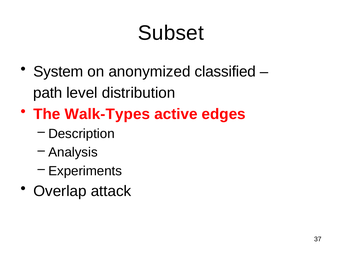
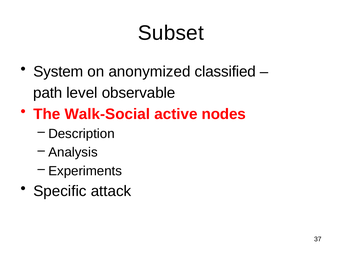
distribution: distribution -> observable
Walk-Types: Walk-Types -> Walk-Social
edges: edges -> nodes
Overlap: Overlap -> Specific
